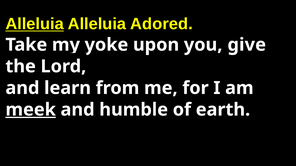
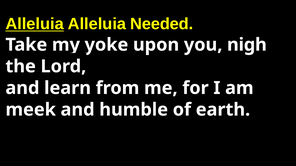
Adored: Adored -> Needed
give: give -> nigh
meek underline: present -> none
